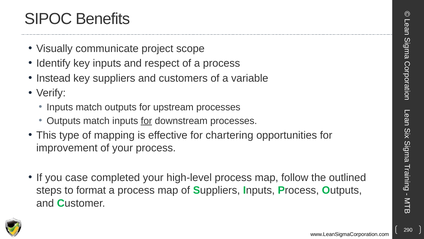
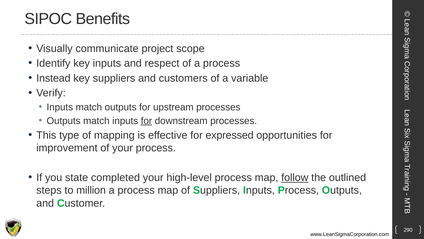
chartering: chartering -> expressed
case: case -> state
follow underline: none -> present
format: format -> million
